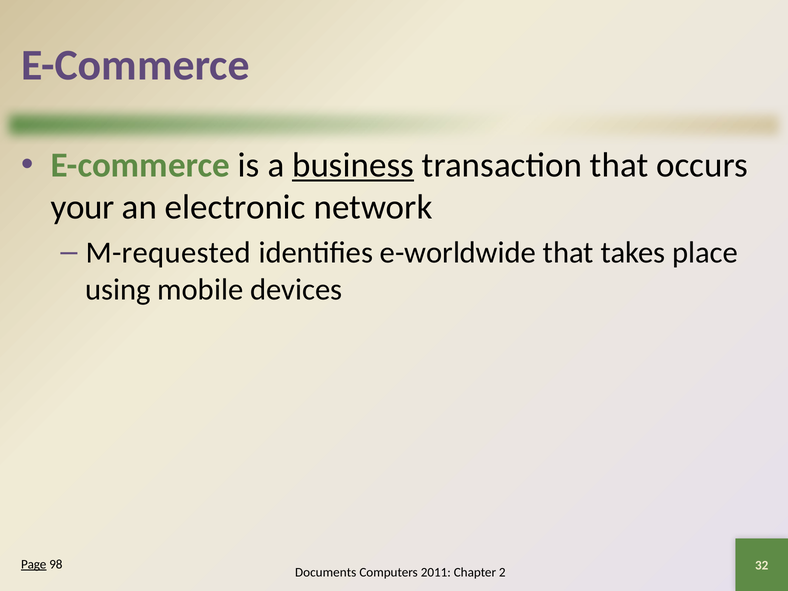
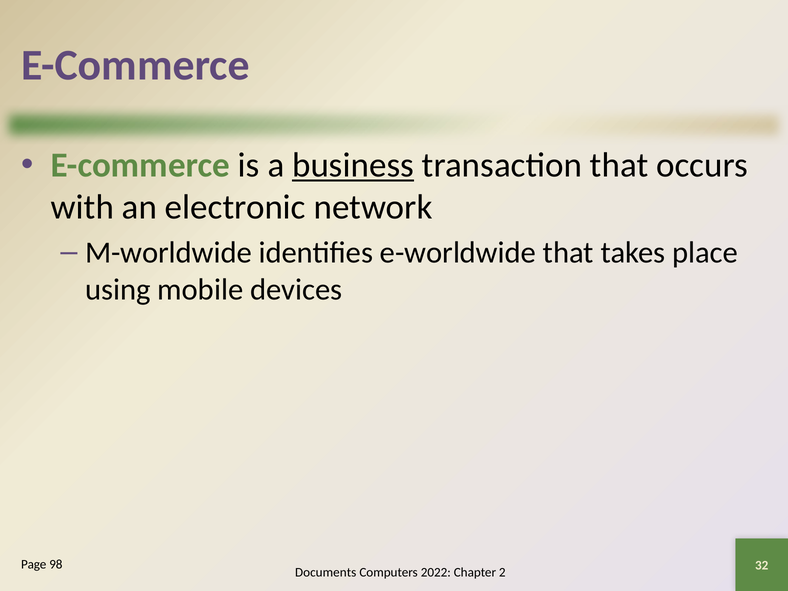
your: your -> with
M-requested: M-requested -> M-worldwide
Page underline: present -> none
2011: 2011 -> 2022
